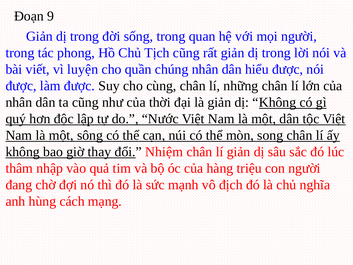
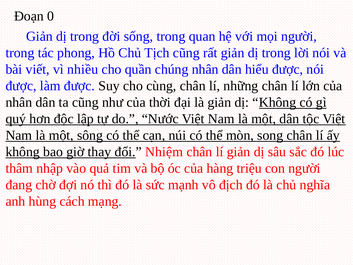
9: 9 -> 0
luyện: luyện -> nhiều
